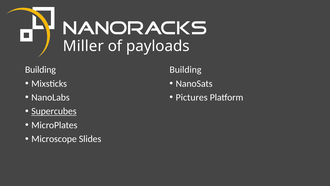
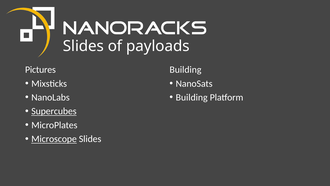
Miller at (83, 46): Miller -> Slides
Building at (40, 70): Building -> Pictures
Pictures at (192, 97): Pictures -> Building
Microscope underline: none -> present
